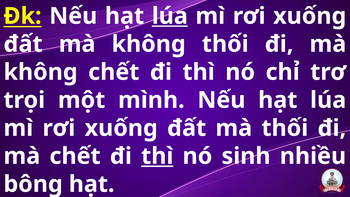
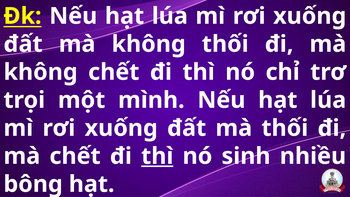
lúa at (170, 16) underline: present -> none
